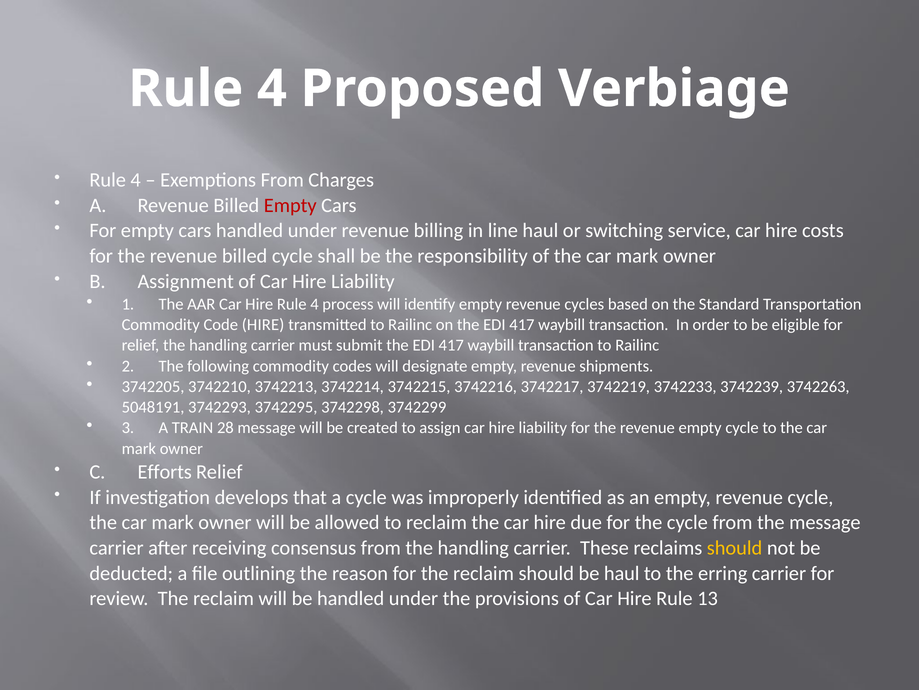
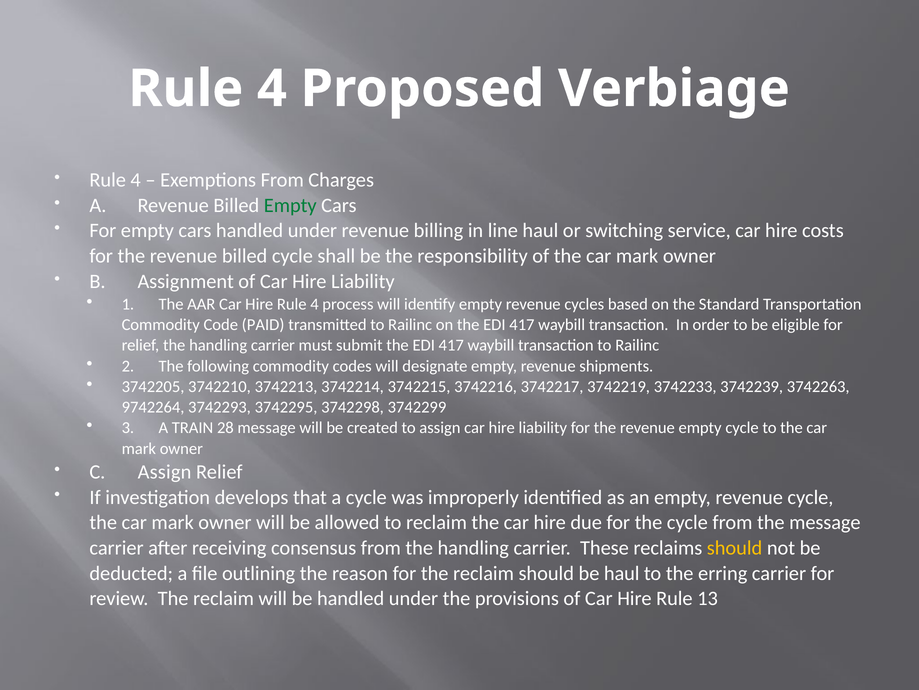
Empty at (290, 205) colour: red -> green
Code HIRE: HIRE -> PAID
5048191: 5048191 -> 9742264
C Efforts: Efforts -> Assign
